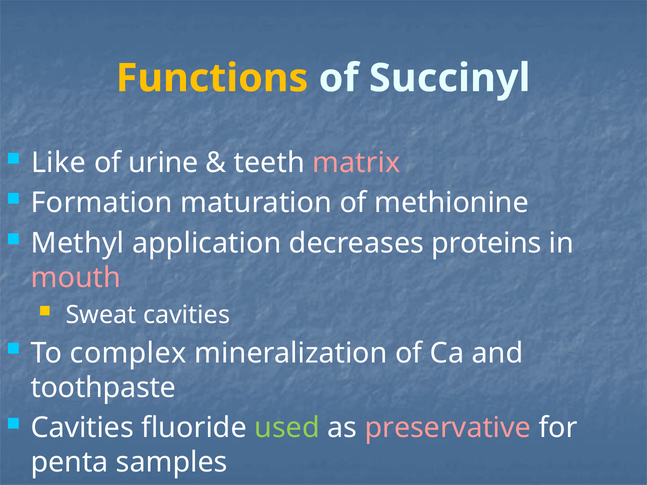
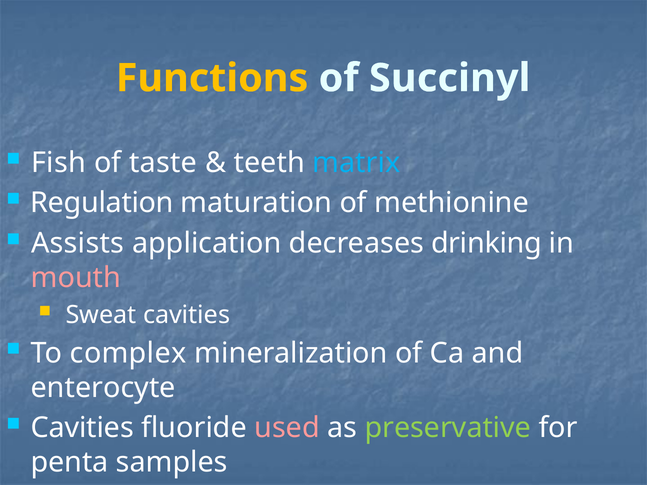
Like: Like -> Fish
urine: urine -> taste
matrix colour: pink -> light blue
Formation: Formation -> Regulation
Methyl: Methyl -> Assists
proteins: proteins -> drinking
toothpaste: toothpaste -> enterocyte
used colour: light green -> pink
preservative colour: pink -> light green
